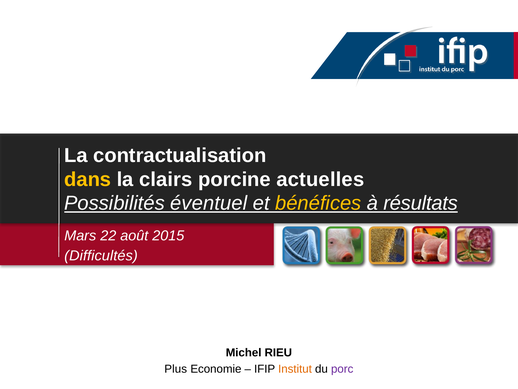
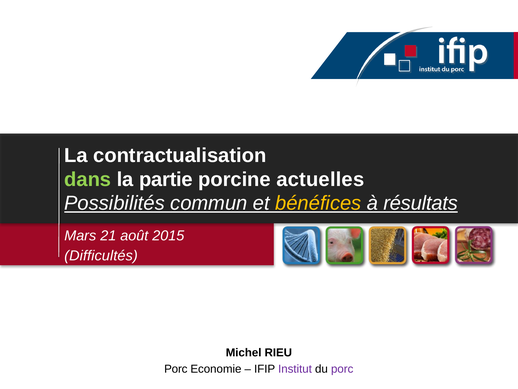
dans colour: yellow -> light green
clairs: clairs -> partie
éventuel: éventuel -> commun
22: 22 -> 21
Plus at (176, 368): Plus -> Porc
Institut colour: orange -> purple
